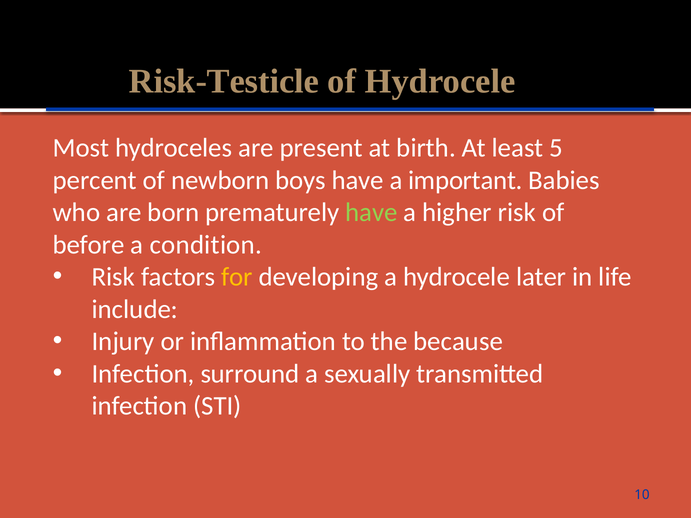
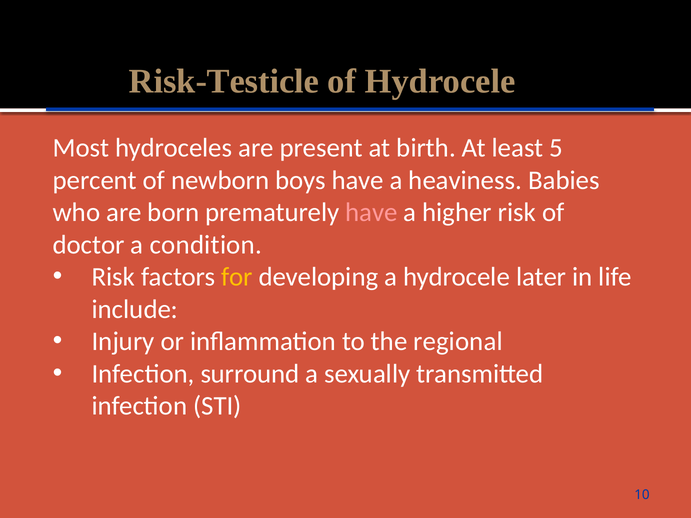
important: important -> heaviness
have at (371, 213) colour: light green -> pink
before: before -> doctor
because: because -> regional
